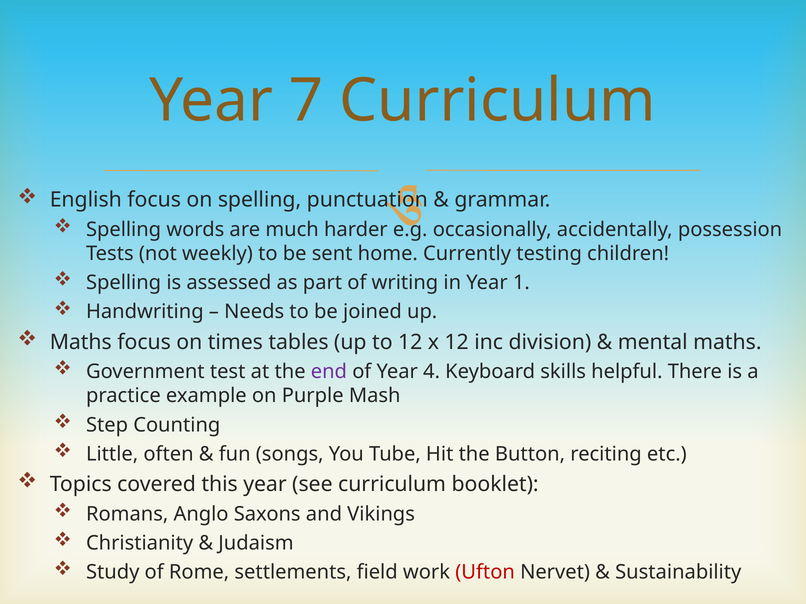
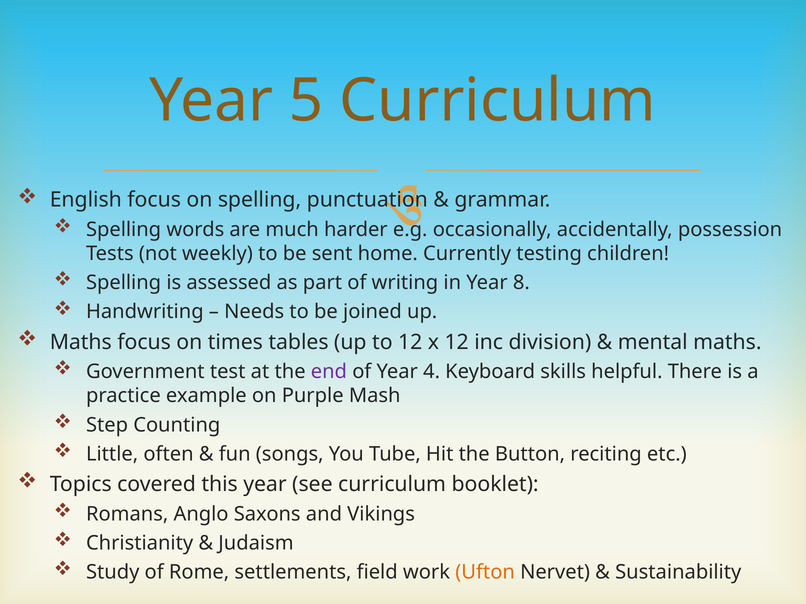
7: 7 -> 5
1: 1 -> 8
Ufton colour: red -> orange
